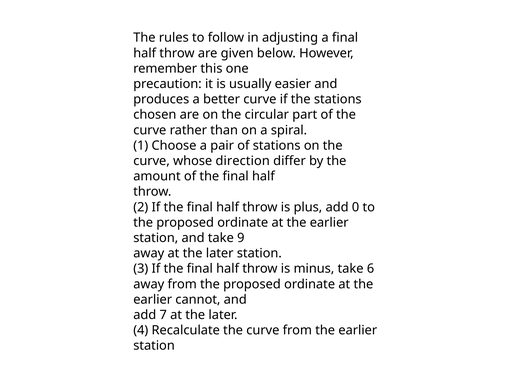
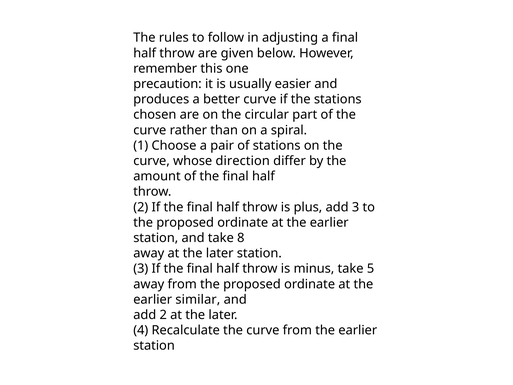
add 0: 0 -> 3
9: 9 -> 8
6: 6 -> 5
cannot: cannot -> similar
add 7: 7 -> 2
